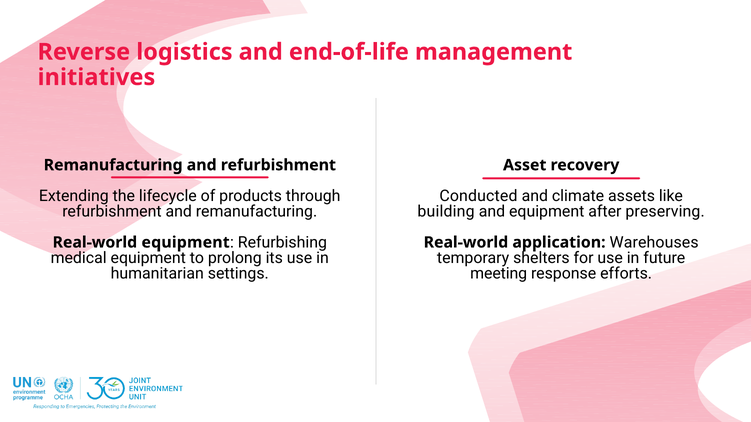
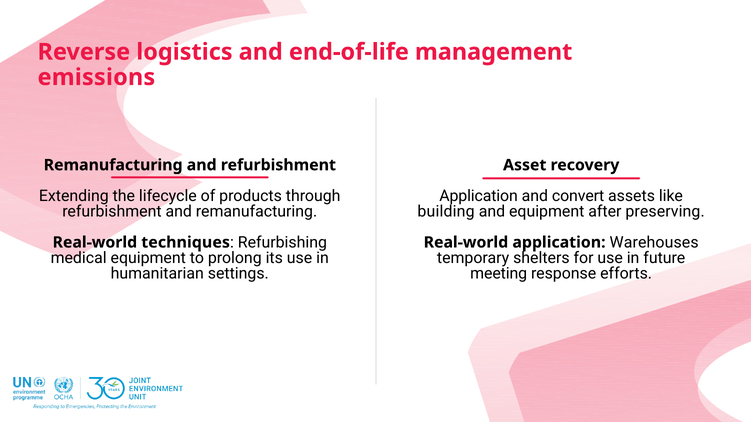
initiatives: initiatives -> emissions
Conducted at (478, 196): Conducted -> Application
climate: climate -> convert
Real-world equipment: equipment -> techniques
